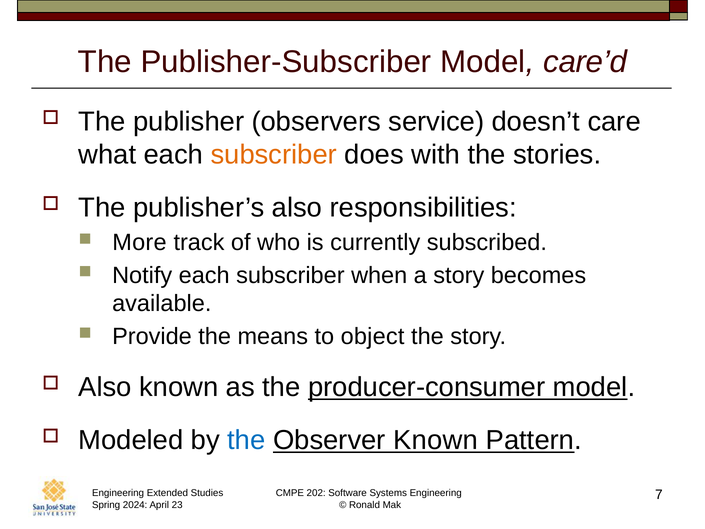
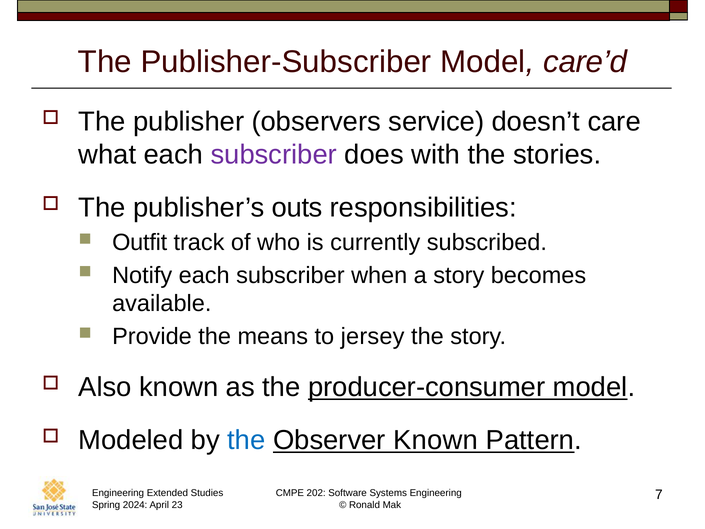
subscriber at (274, 155) colour: orange -> purple
publisher’s also: also -> outs
More: More -> Outfit
object: object -> jersey
